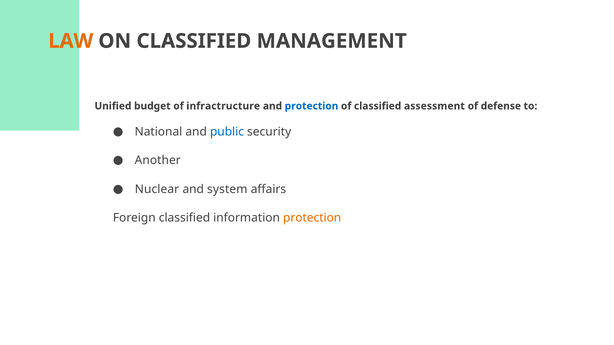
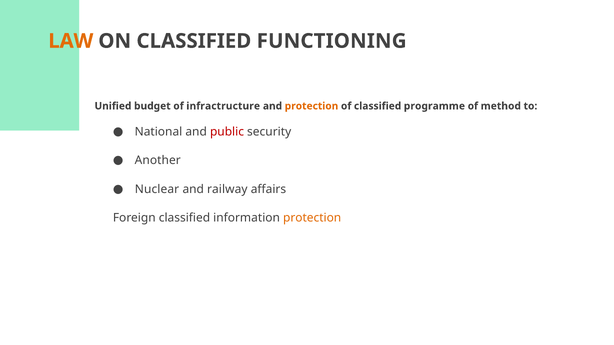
MANAGEMENT: MANAGEMENT -> FUNCTIONING
protection at (312, 106) colour: blue -> orange
assessment: assessment -> programme
defense: defense -> method
public colour: blue -> red
system: system -> railway
